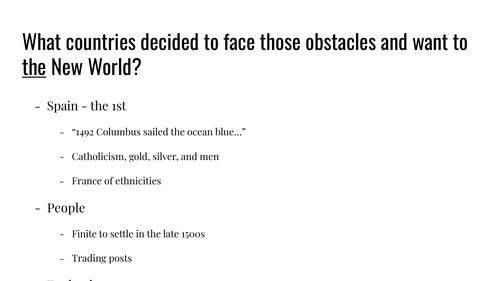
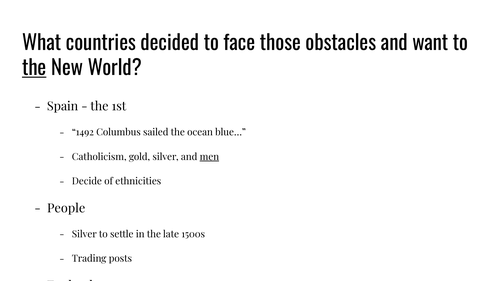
men underline: none -> present
France: France -> Decide
Finite at (84, 234): Finite -> Silver
